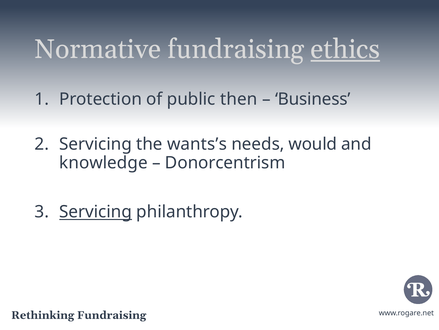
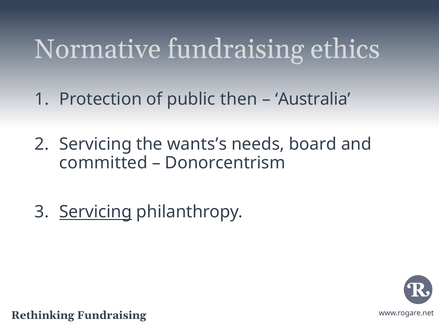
ethics underline: present -> none
Business: Business -> Australia
would: would -> board
knowledge: knowledge -> committed
